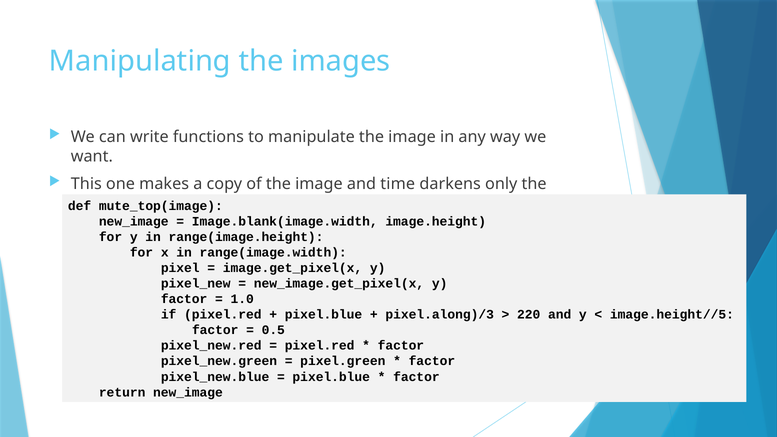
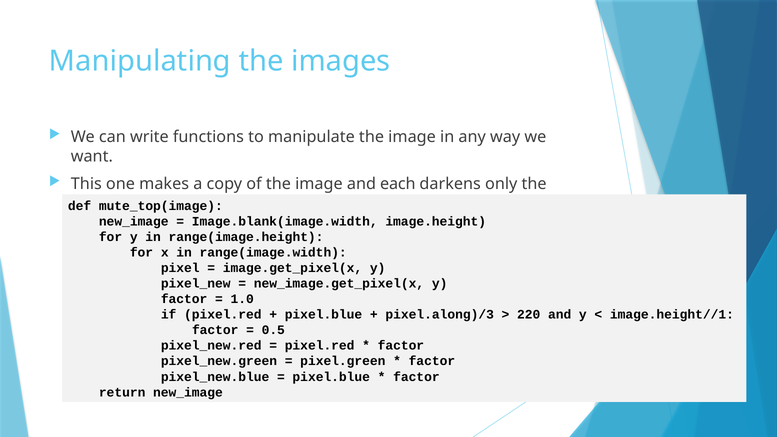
time: time -> each
image.height//5: image.height//5 -> image.height//1
